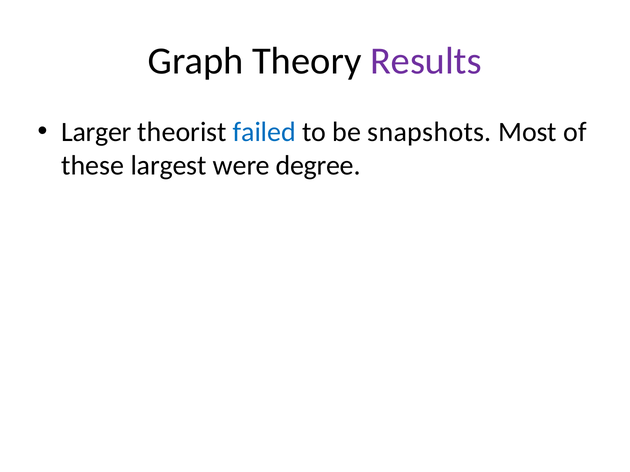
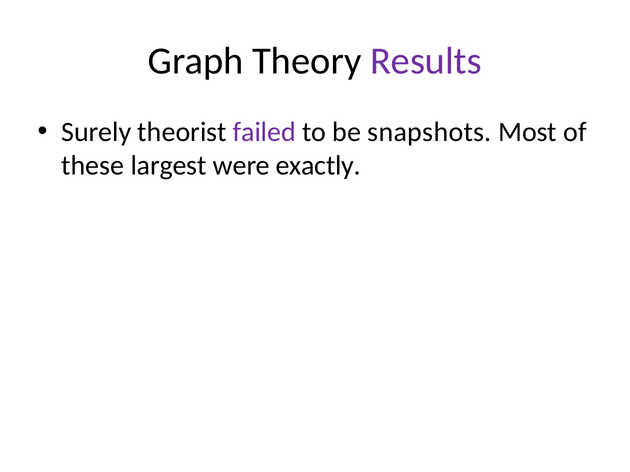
Larger: Larger -> Surely
failed colour: blue -> purple
degree: degree -> exactly
